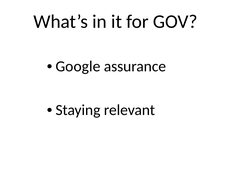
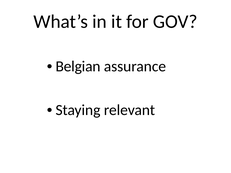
Google: Google -> Belgian
